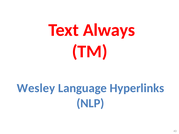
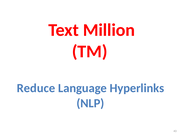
Always: Always -> Million
Wesley: Wesley -> Reduce
